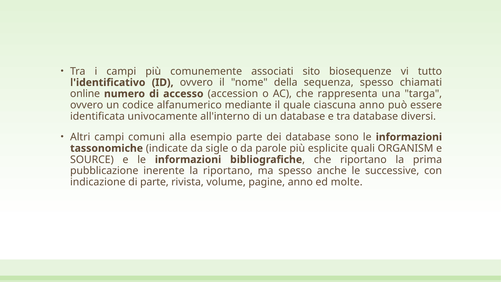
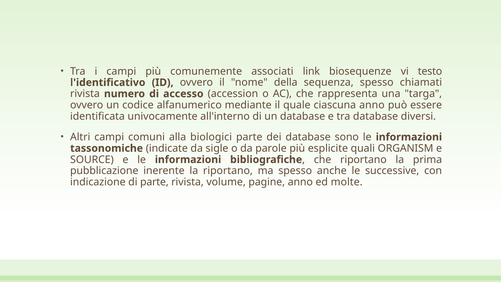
sito: sito -> link
tutto: tutto -> testo
online at (85, 94): online -> rivista
esempio: esempio -> biologici
